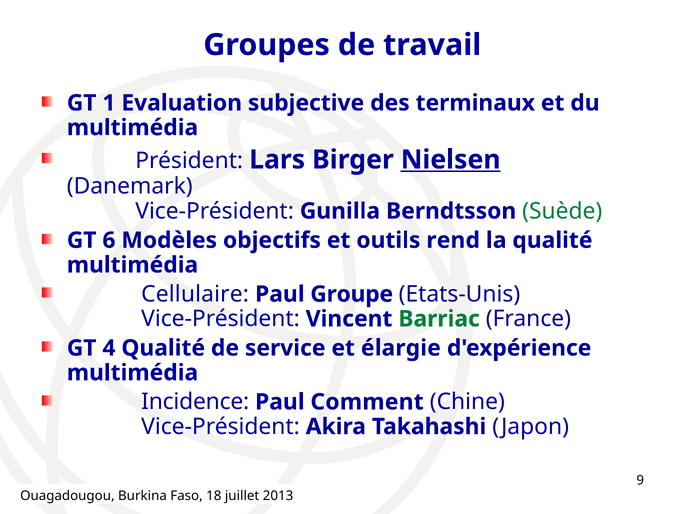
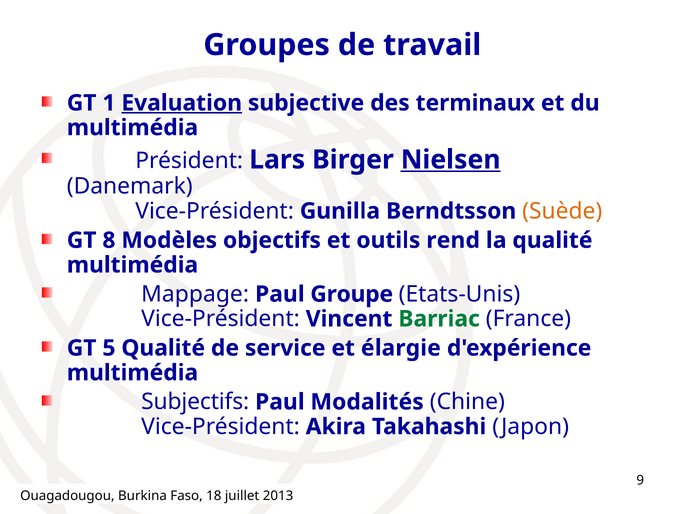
Evaluation underline: none -> present
Suède colour: green -> orange
6: 6 -> 8
Cellulaire: Cellulaire -> Mappage
4: 4 -> 5
Incidence: Incidence -> Subjectifs
Comment: Comment -> Modalités
